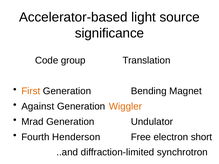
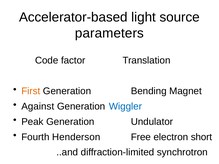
significance: significance -> parameters
group: group -> factor
Wiggler colour: orange -> blue
Mrad: Mrad -> Peak
